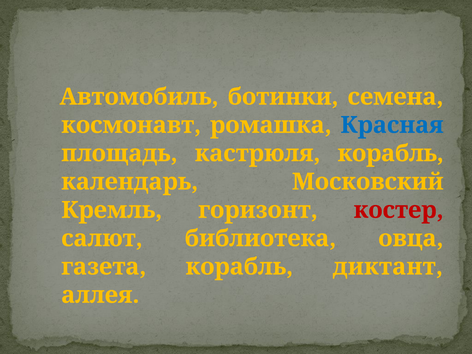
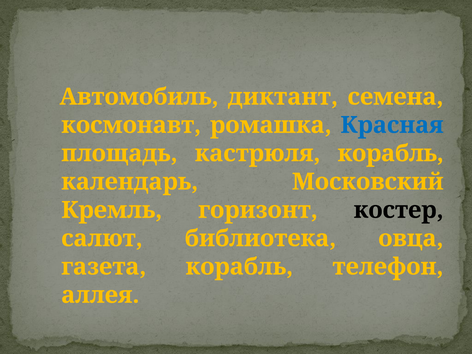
ботинки: ботинки -> диктант
костер colour: red -> black
диктант: диктант -> телефон
